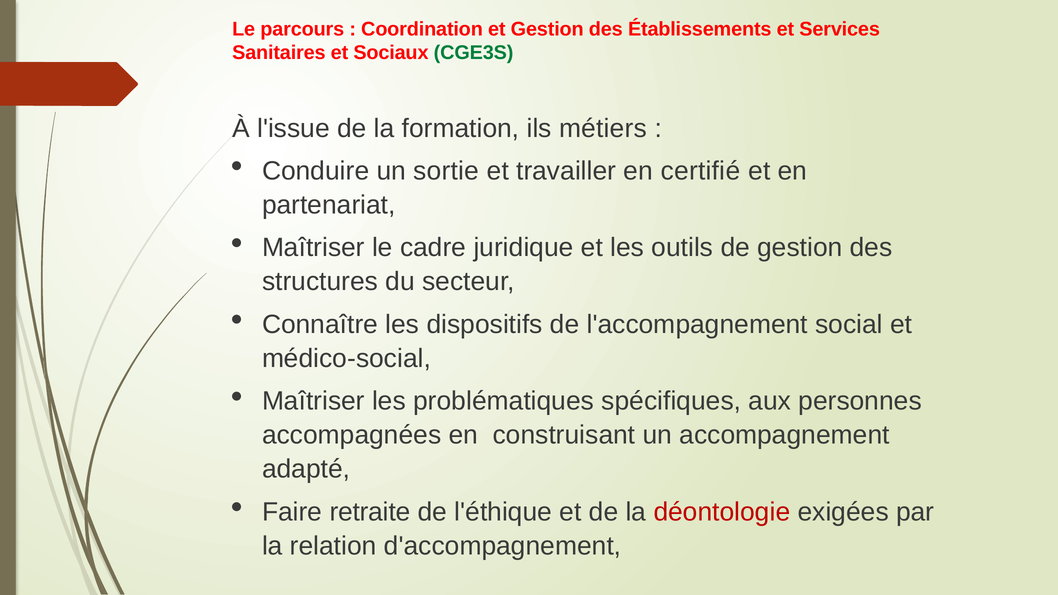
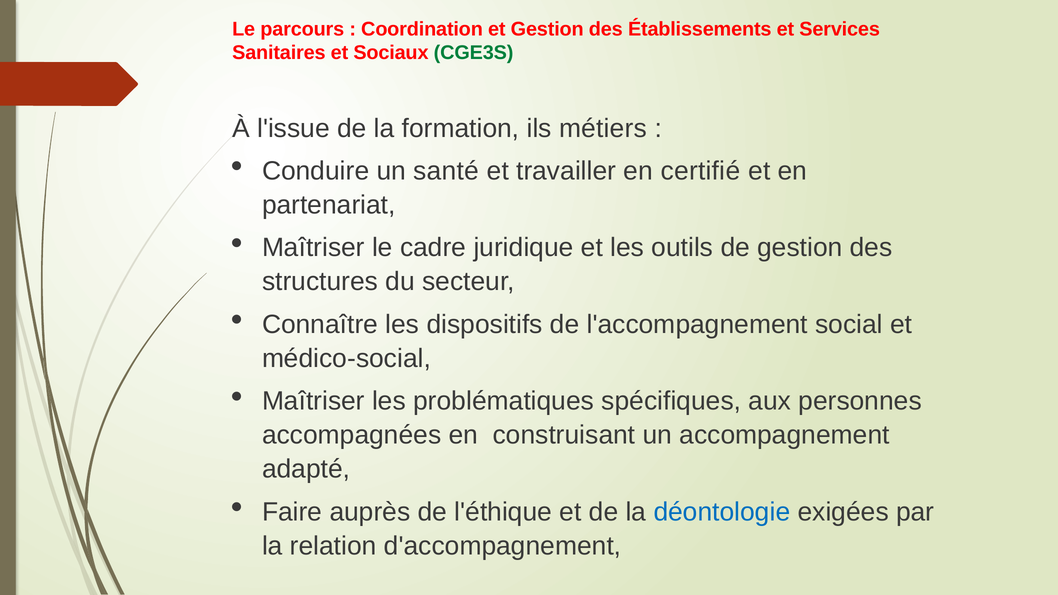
sortie: sortie -> santé
retraite: retraite -> auprès
déontologie colour: red -> blue
